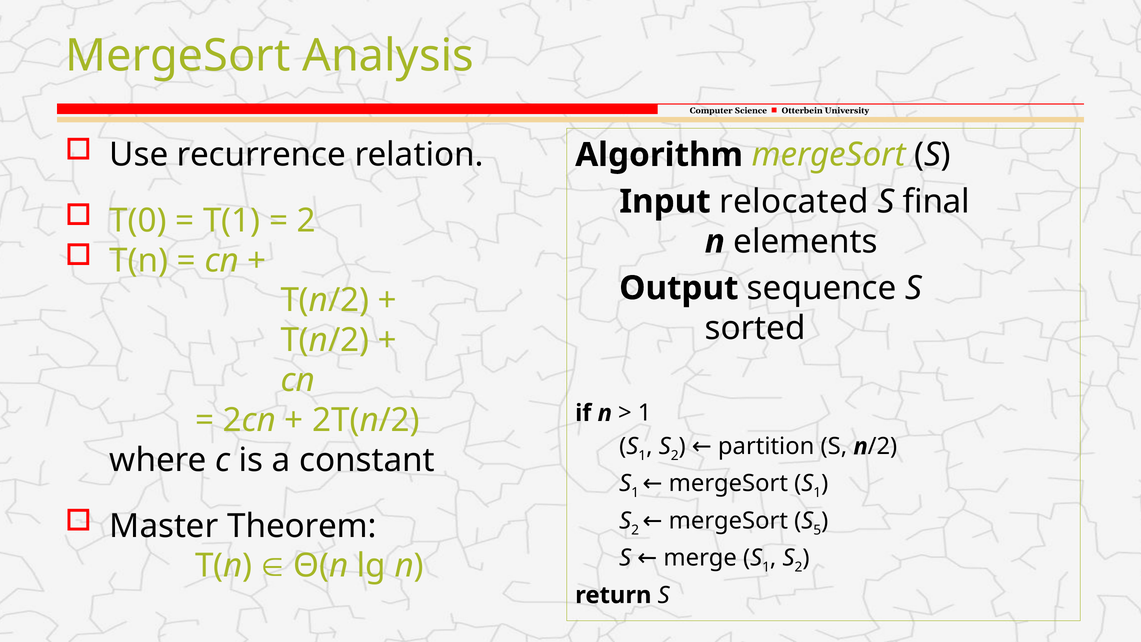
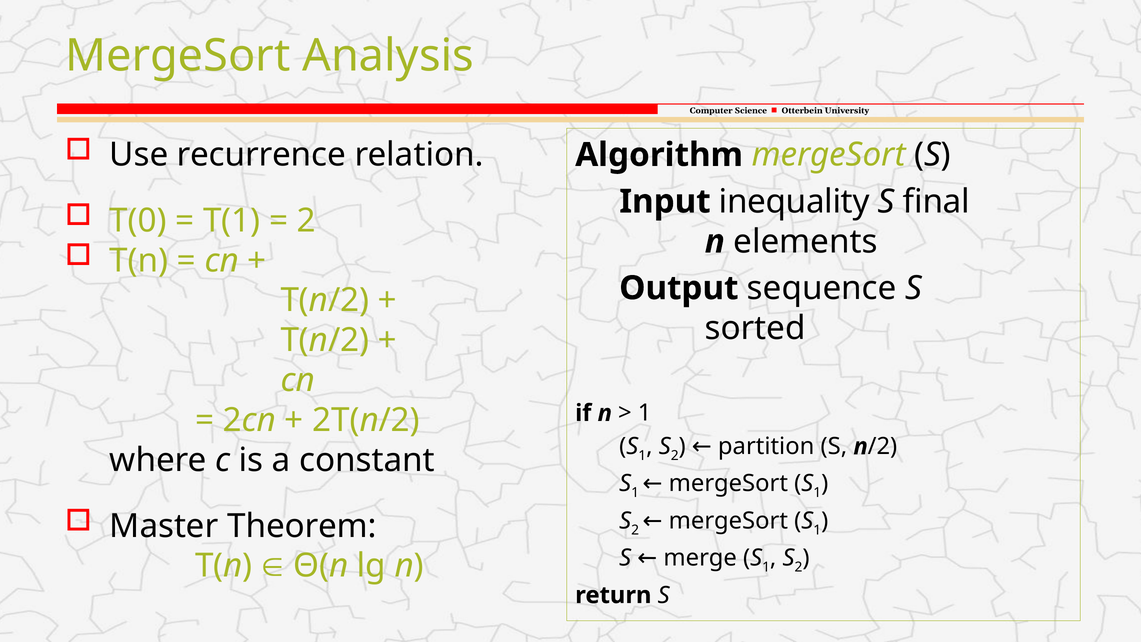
relocated: relocated -> inequality
5 at (817, 530): 5 -> 1
